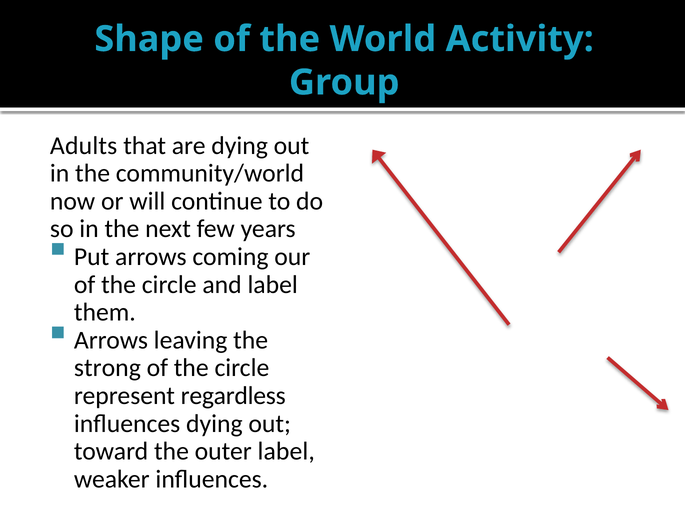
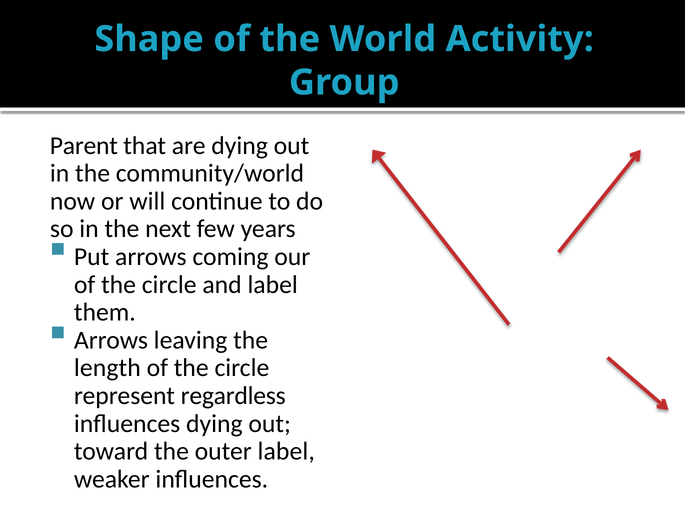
Adults: Adults -> Parent
strong: strong -> length
